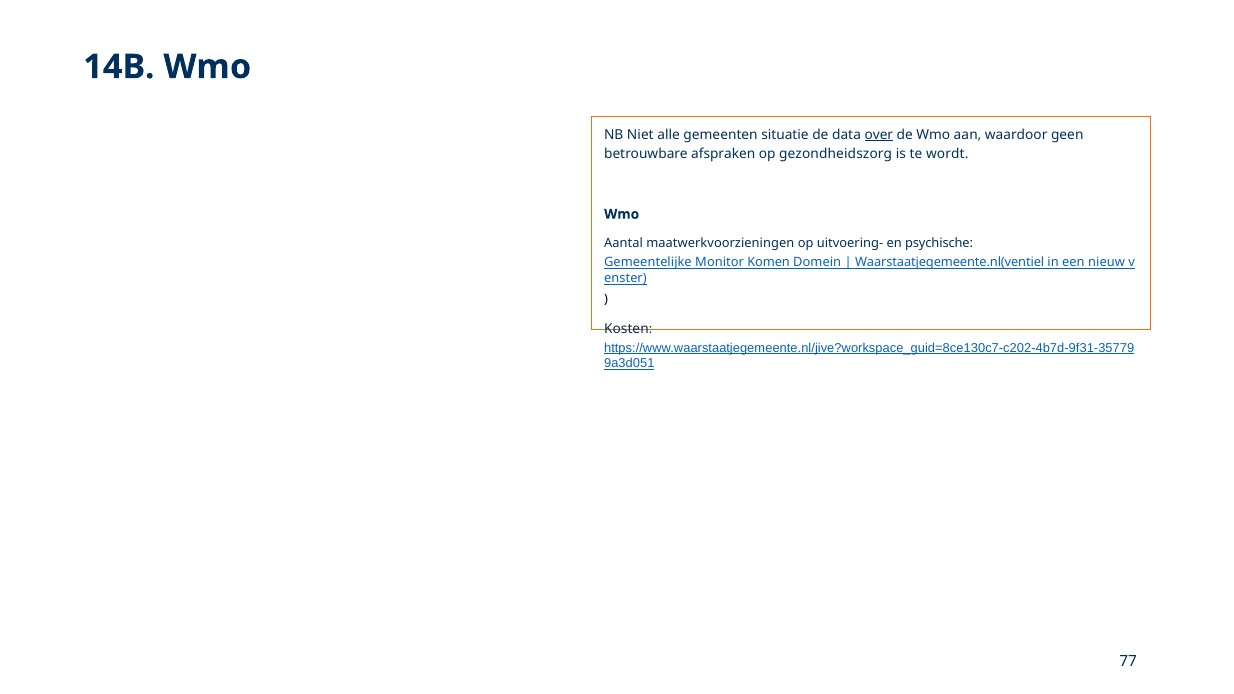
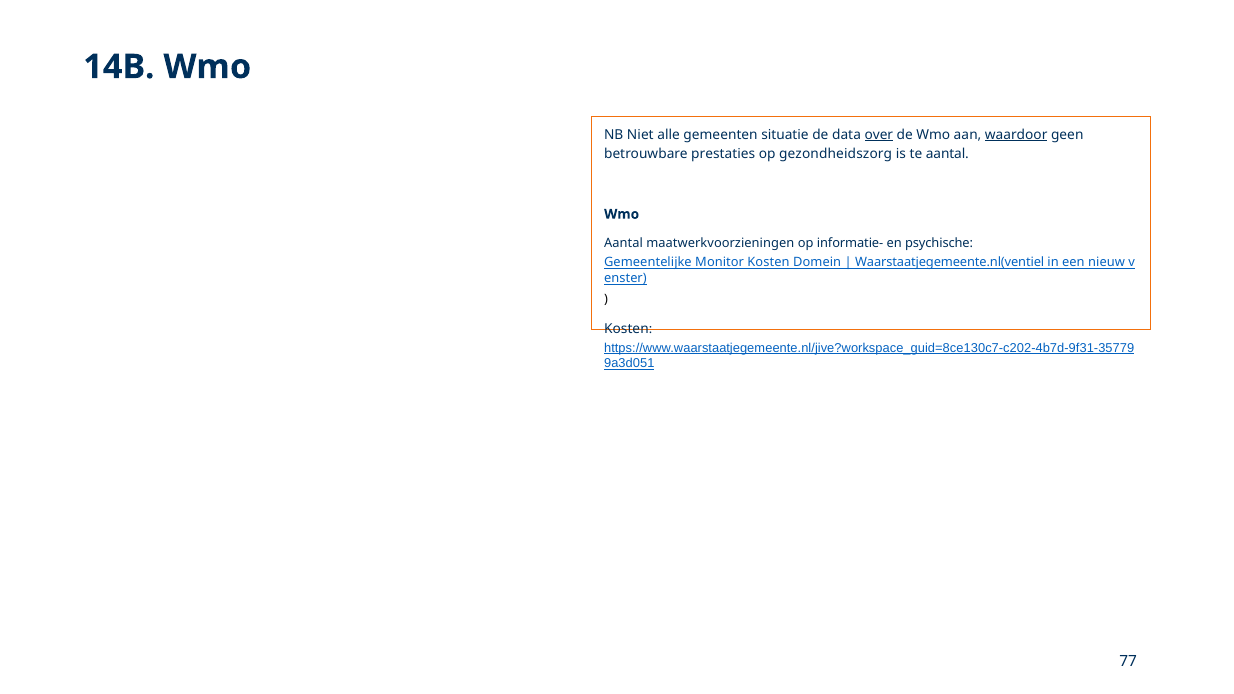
waardoor underline: none -> present
afspraken: afspraken -> prestaties
te wordt: wordt -> aantal
uitvoering-: uitvoering- -> informatie-
Monitor Komen: Komen -> Kosten
